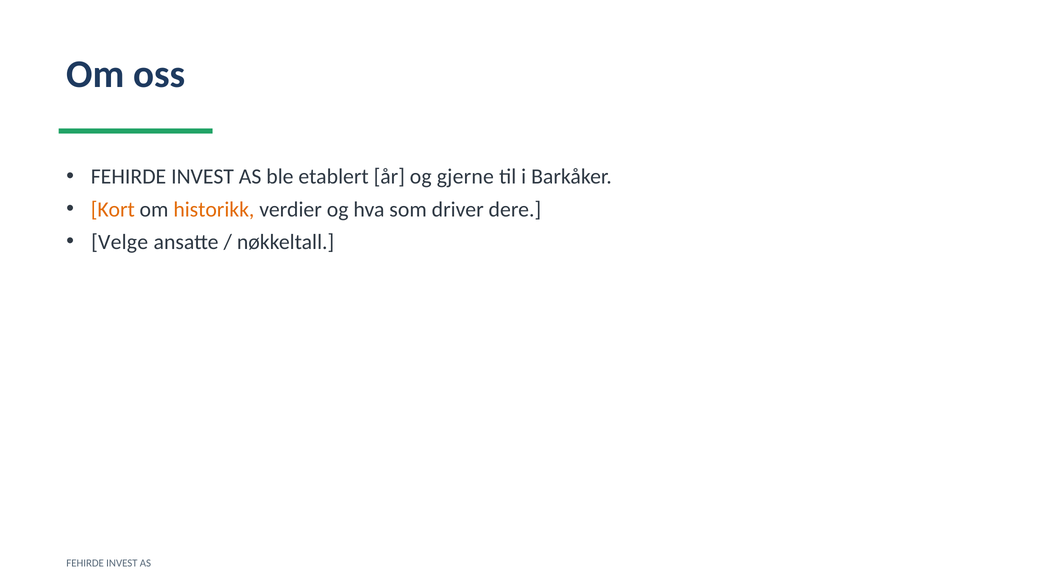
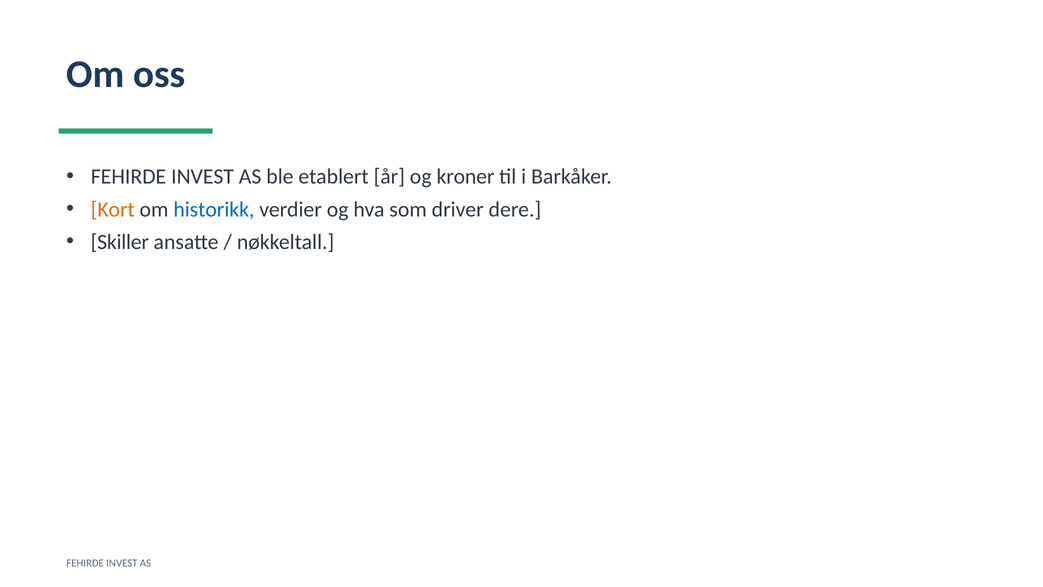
gjerne: gjerne -> kroner
historikk colour: orange -> blue
Velge: Velge -> Skiller
